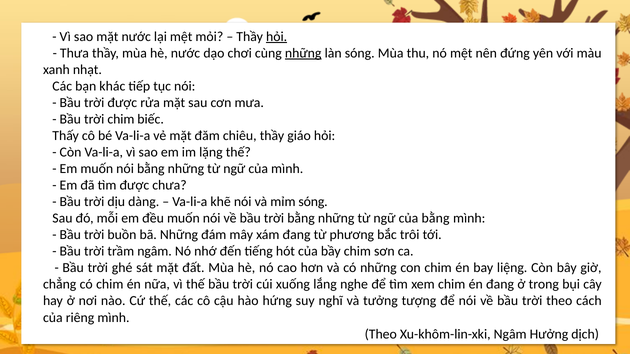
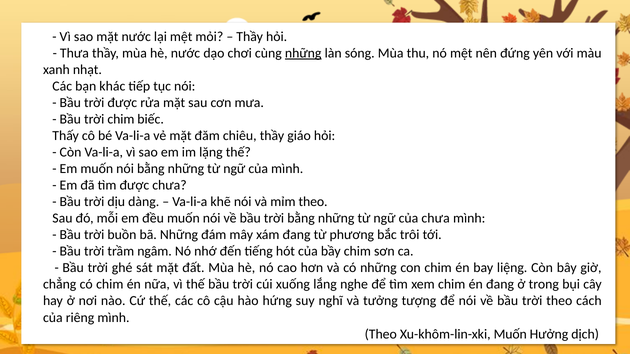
hỏi at (277, 37) underline: present -> none
mỉm sóng: sóng -> theo
của bằng: bằng -> chưa
Xu-khôm-lin-xki Ngâm: Ngâm -> Muốn
